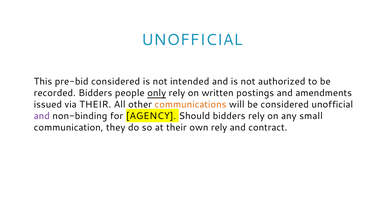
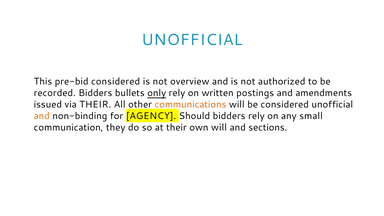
intended: intended -> overview
people: people -> bullets
and at (42, 116) colour: purple -> orange
own rely: rely -> will
contract: contract -> sections
